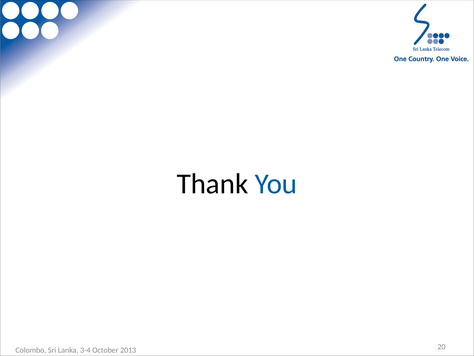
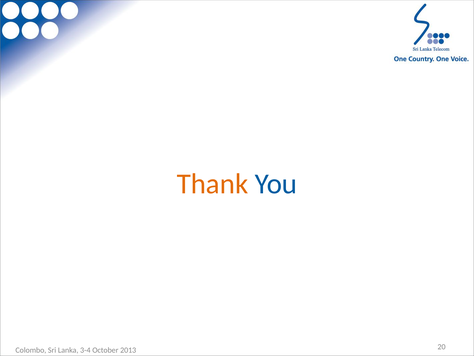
Thank colour: black -> orange
